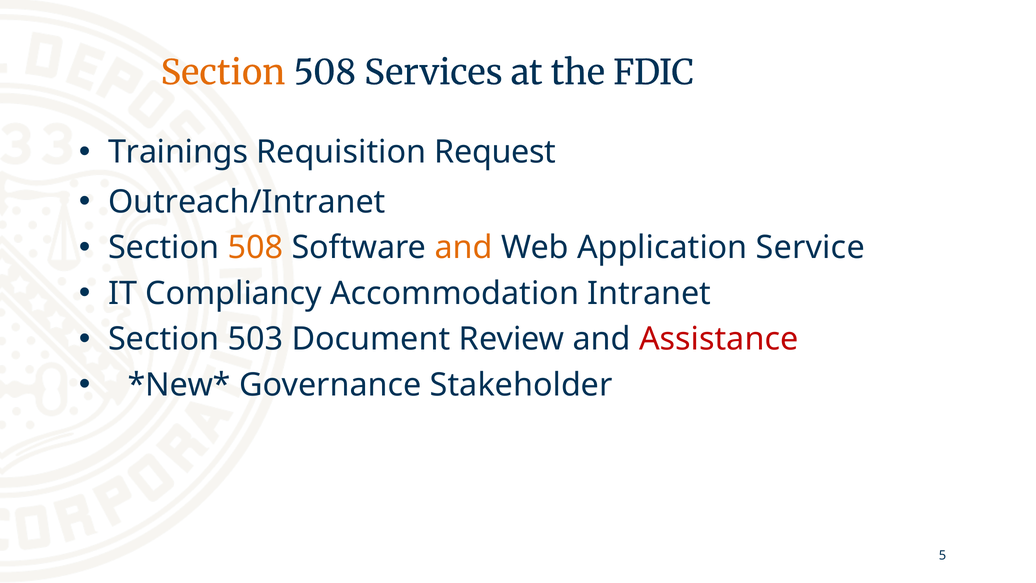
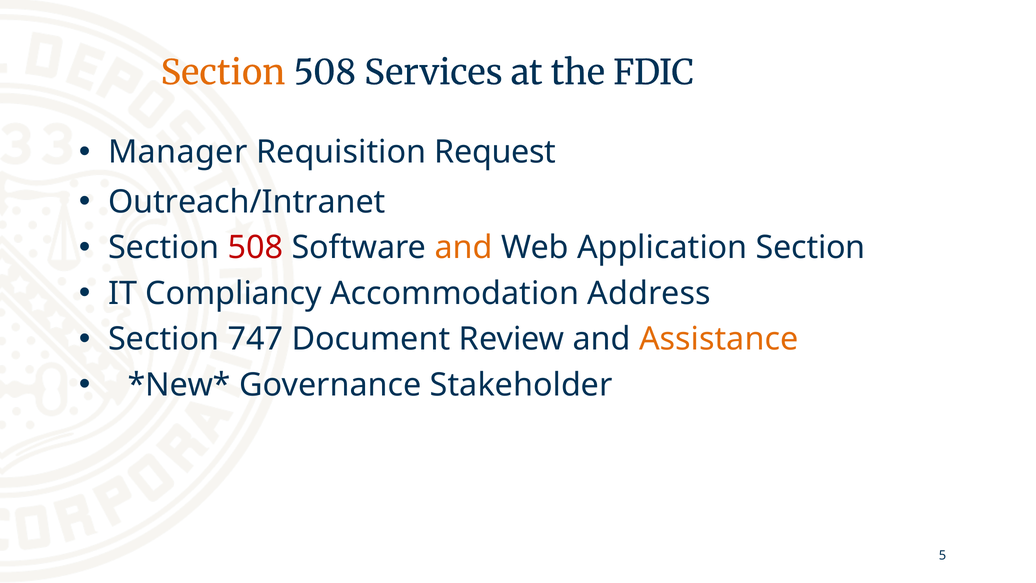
Trainings: Trainings -> Manager
508 at (255, 247) colour: orange -> red
Application Service: Service -> Section
Intranet: Intranet -> Address
503: 503 -> 747
Assistance colour: red -> orange
